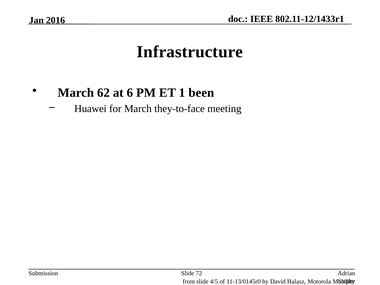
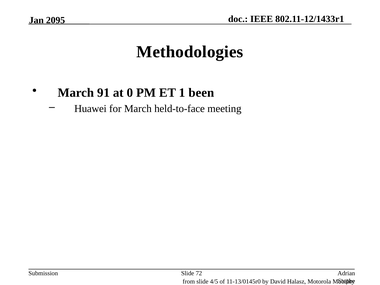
2016: 2016 -> 2095
Infrastructure: Infrastructure -> Methodologies
62: 62 -> 91
6: 6 -> 0
they-to-face: they-to-face -> held-to-face
